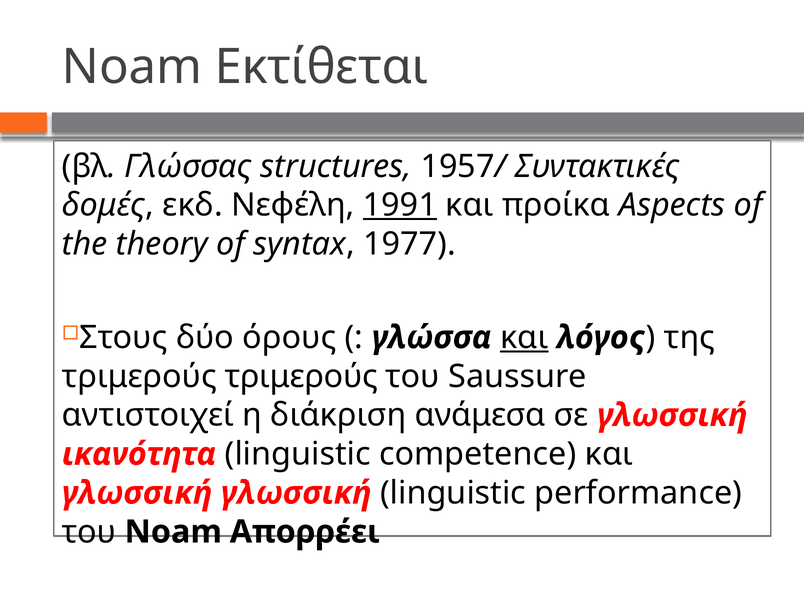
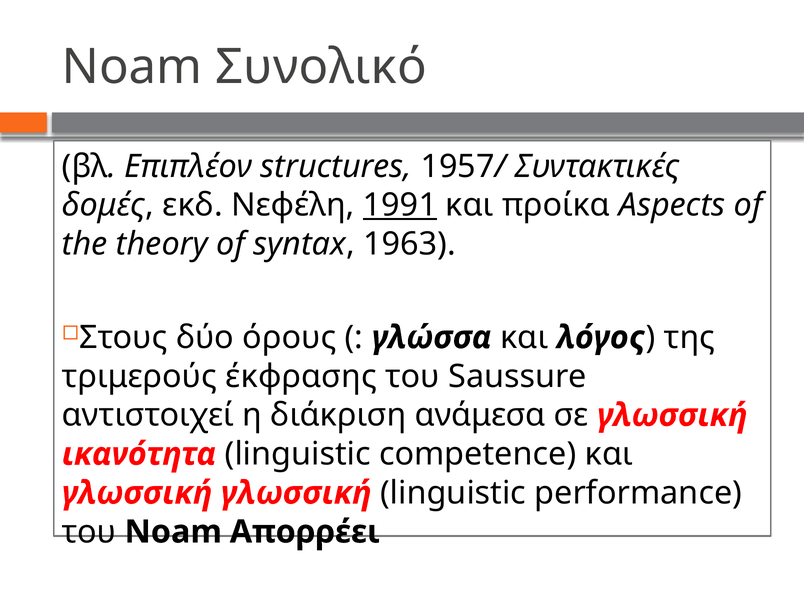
Εκτίθεται: Εκτίθεται -> Συνολικό
Γλώσσας: Γλώσσας -> Επιπλέον
1977: 1977 -> 1963
και at (524, 338) underline: present -> none
τριμερούς τριμερούς: τριμερούς -> έκφρασης
